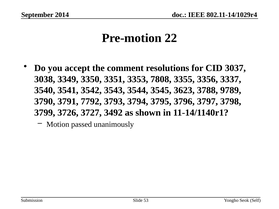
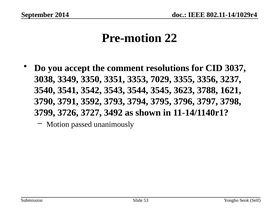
7808: 7808 -> 7029
3337: 3337 -> 3237
9789: 9789 -> 1621
7792: 7792 -> 3592
